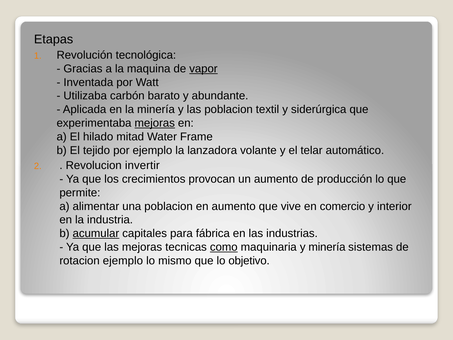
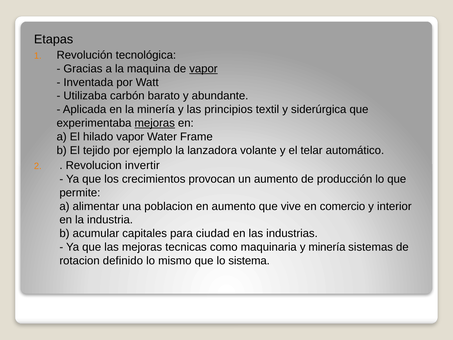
las poblacion: poblacion -> principios
hilado mitad: mitad -> vapor
acumular underline: present -> none
fábrica: fábrica -> ciudad
como underline: present -> none
rotacion ejemplo: ejemplo -> definido
objetivo: objetivo -> sistema
